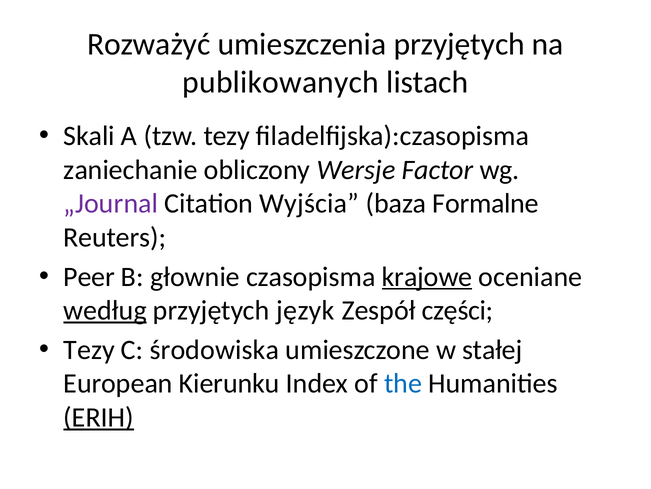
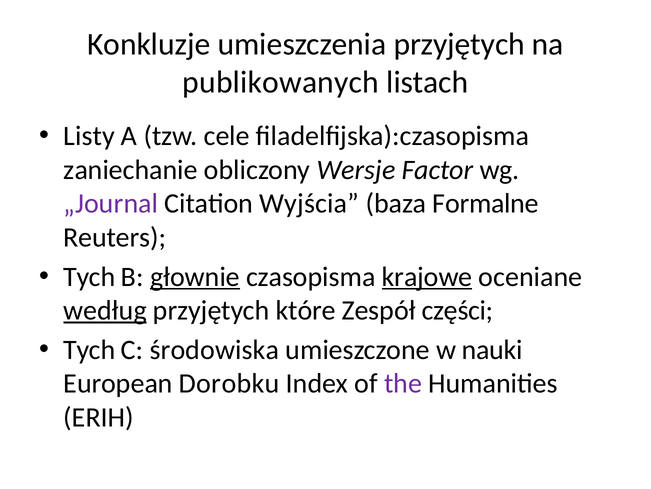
Rozważyć: Rozważyć -> Konkluzje
Skali: Skali -> Listy
tzw tezy: tezy -> cele
Peer at (89, 276): Peer -> Tych
głownie underline: none -> present
język: język -> które
Tezy at (89, 349): Tezy -> Tych
stałej: stałej -> nauki
Kierunku: Kierunku -> Dorobku
the colour: blue -> purple
ERIH underline: present -> none
